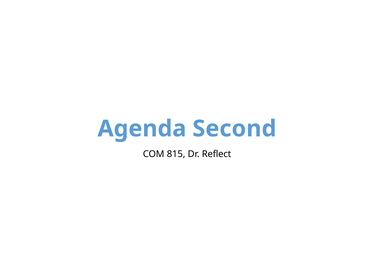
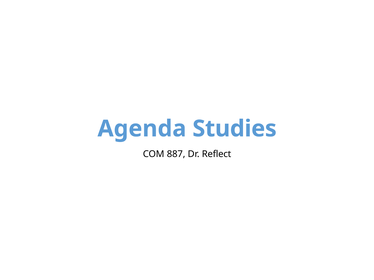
Second: Second -> Studies
815: 815 -> 887
